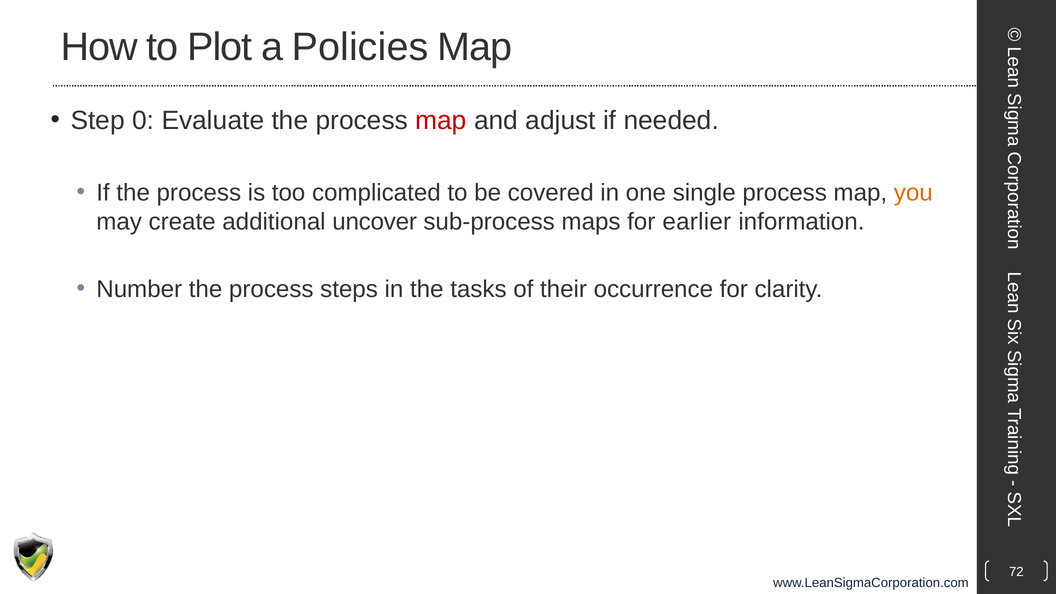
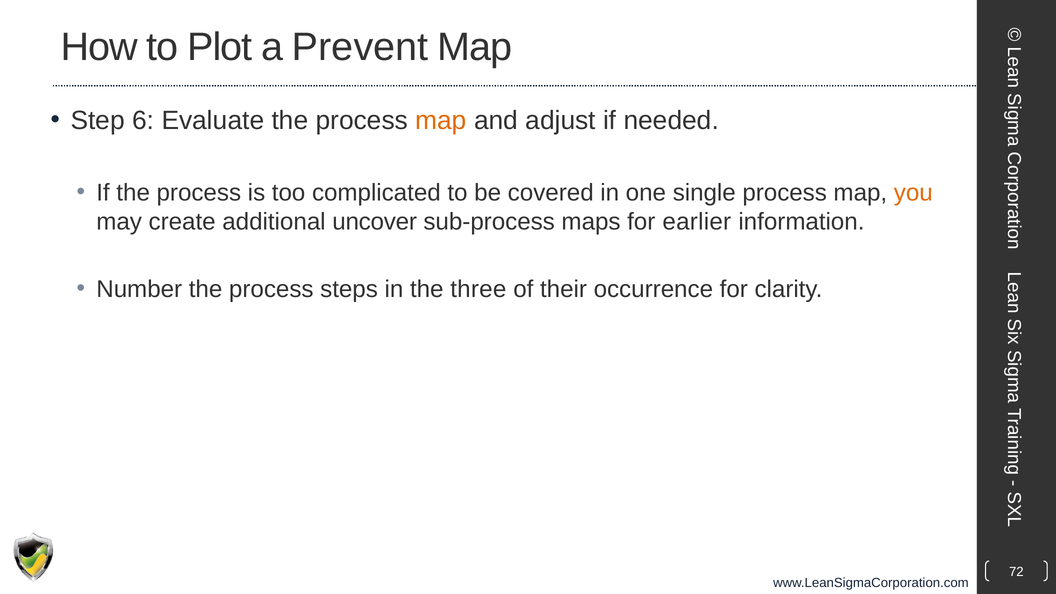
Policies: Policies -> Prevent
0: 0 -> 6
map at (441, 121) colour: red -> orange
tasks: tasks -> three
